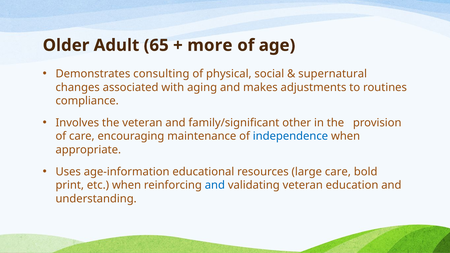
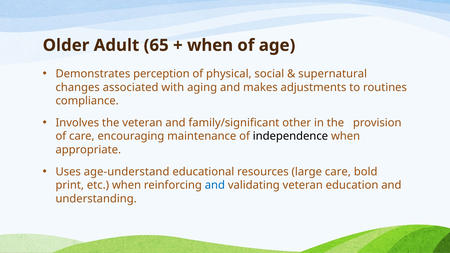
more at (210, 45): more -> when
consulting: consulting -> perception
independence colour: blue -> black
age-information: age-information -> age-understand
